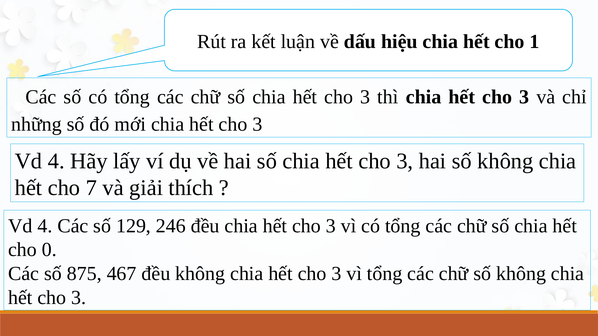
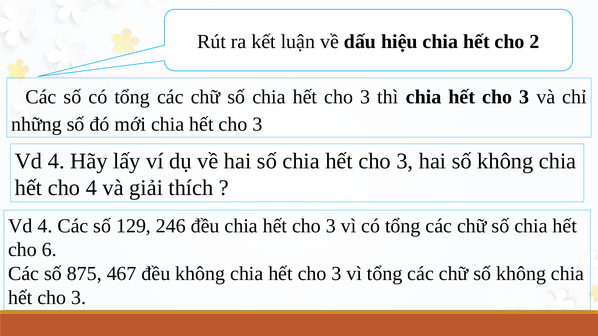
1: 1 -> 2
cho 7: 7 -> 4
0: 0 -> 6
